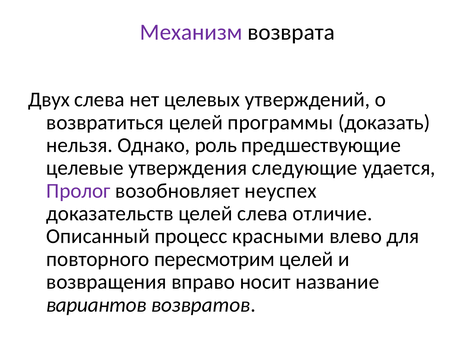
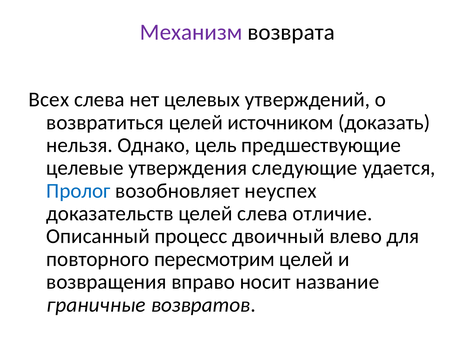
Двух: Двух -> Всех
программы: программы -> источником
роль: роль -> цель
Пролог colour: purple -> blue
красными: красными -> двоичный
вариантов: вариантов -> граничные
